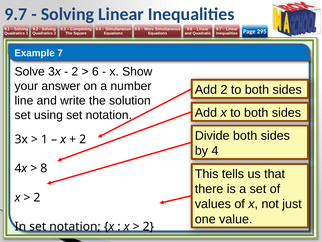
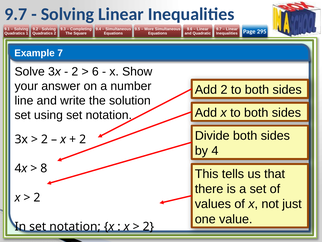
1 at (44, 139): 1 -> 2
